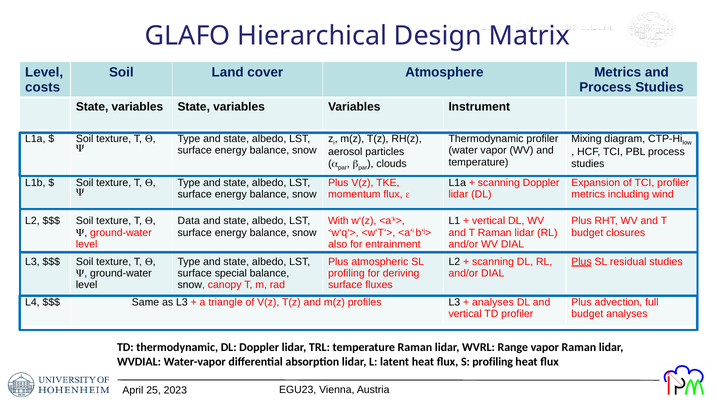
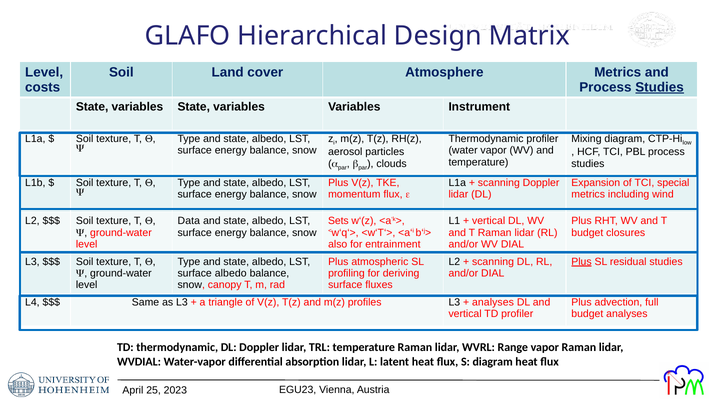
Studies at (660, 87) underline: none -> present
TCI profiler: profiler -> special
With: With -> Sets
surface special: special -> albedo
S profiling: profiling -> diagram
